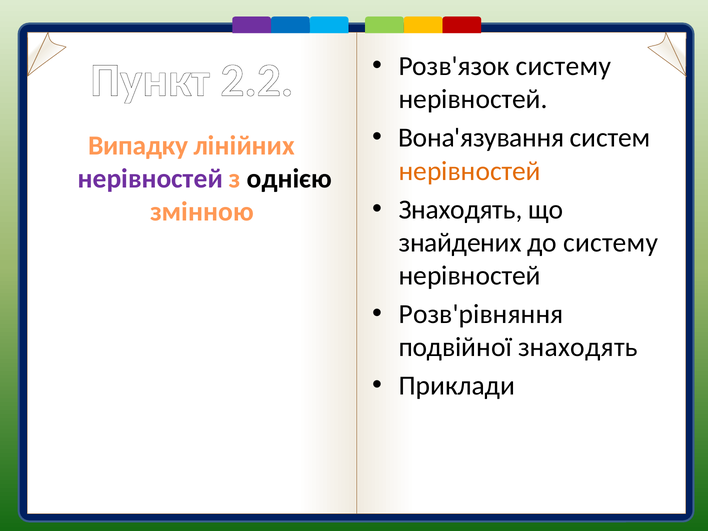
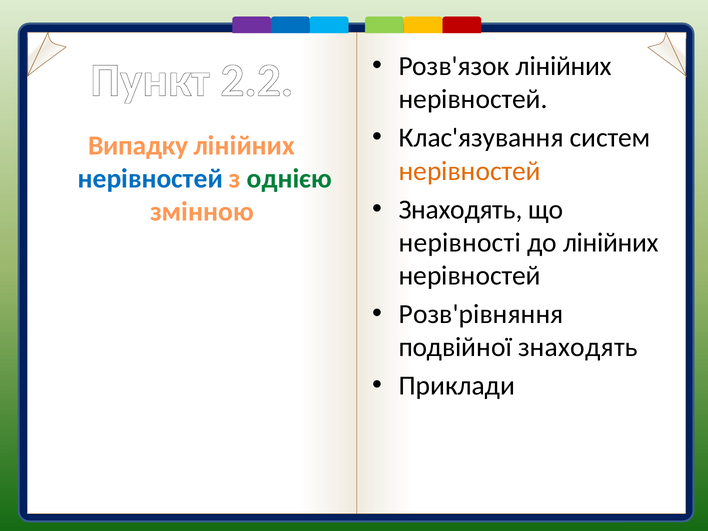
Розв'язок систему: систему -> лінійних
Вона'язування: Вона'язування -> Клас'язування
нерівностей at (150, 179) colour: purple -> blue
однією colour: black -> green
знайдених: знайдених -> нерівності
до систему: систему -> лінійних
